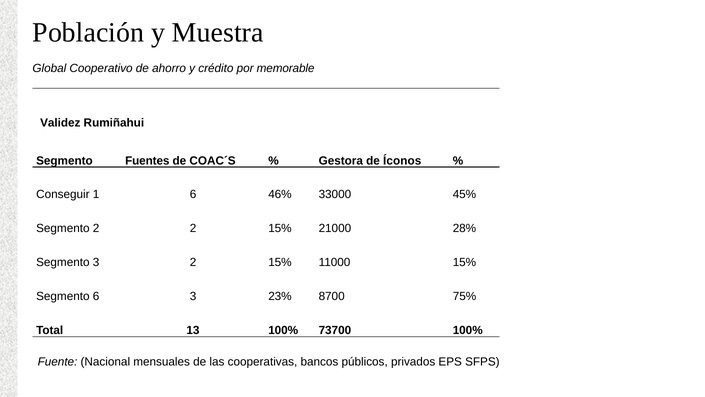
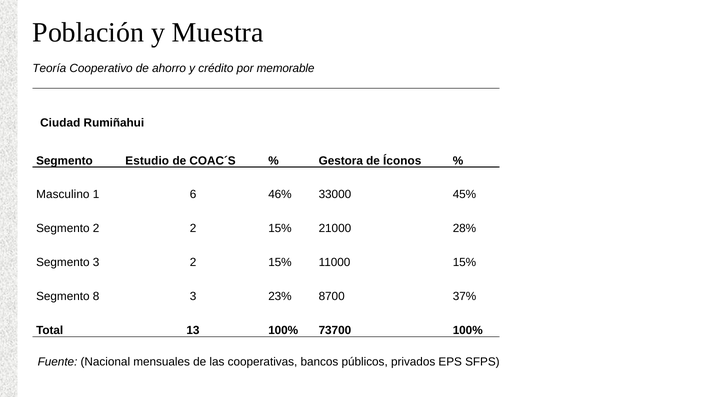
Global: Global -> Teoría
Validez: Validez -> Ciudad
Fuentes: Fuentes -> Estudio
Conseguir: Conseguir -> Masculino
Segmento 6: 6 -> 8
75%: 75% -> 37%
